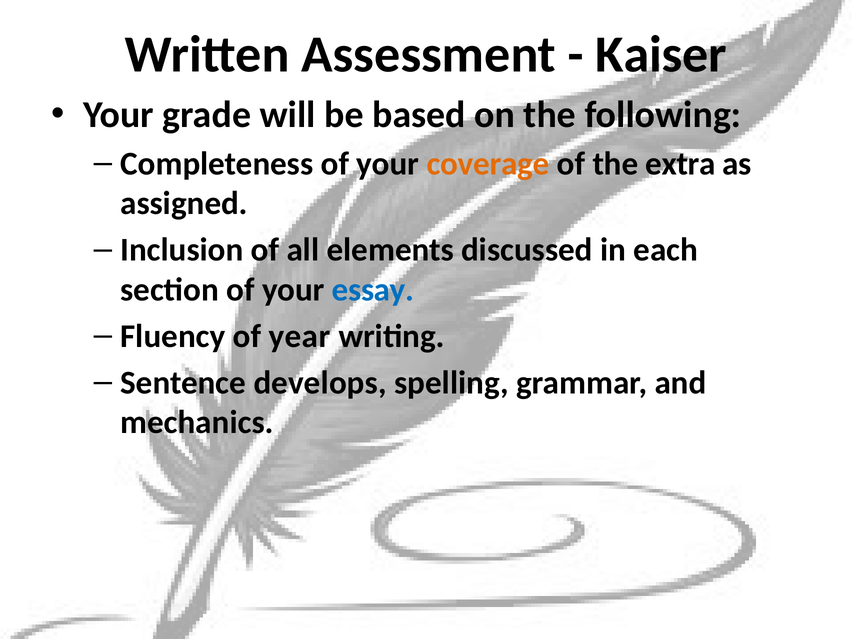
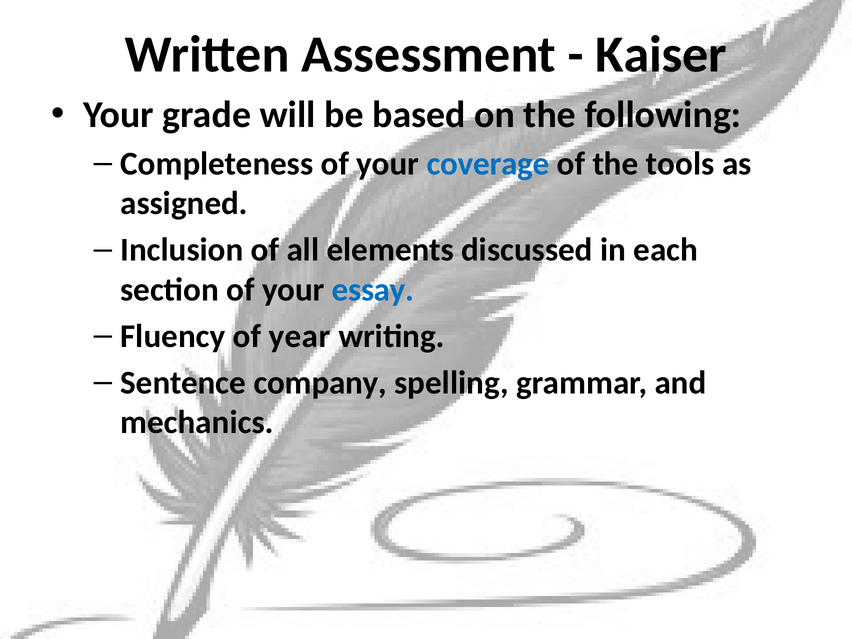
coverage colour: orange -> blue
extra: extra -> tools
develops: develops -> company
